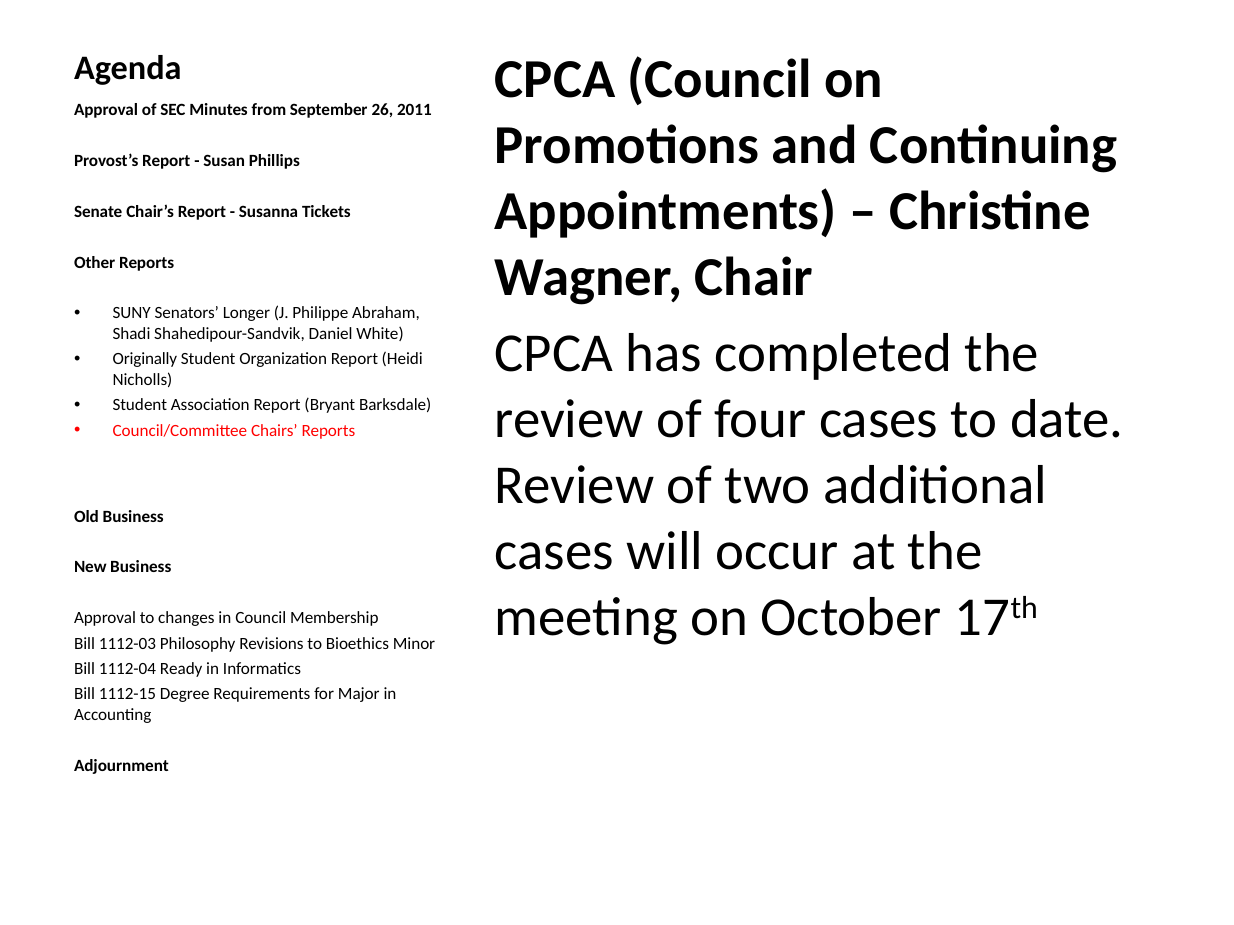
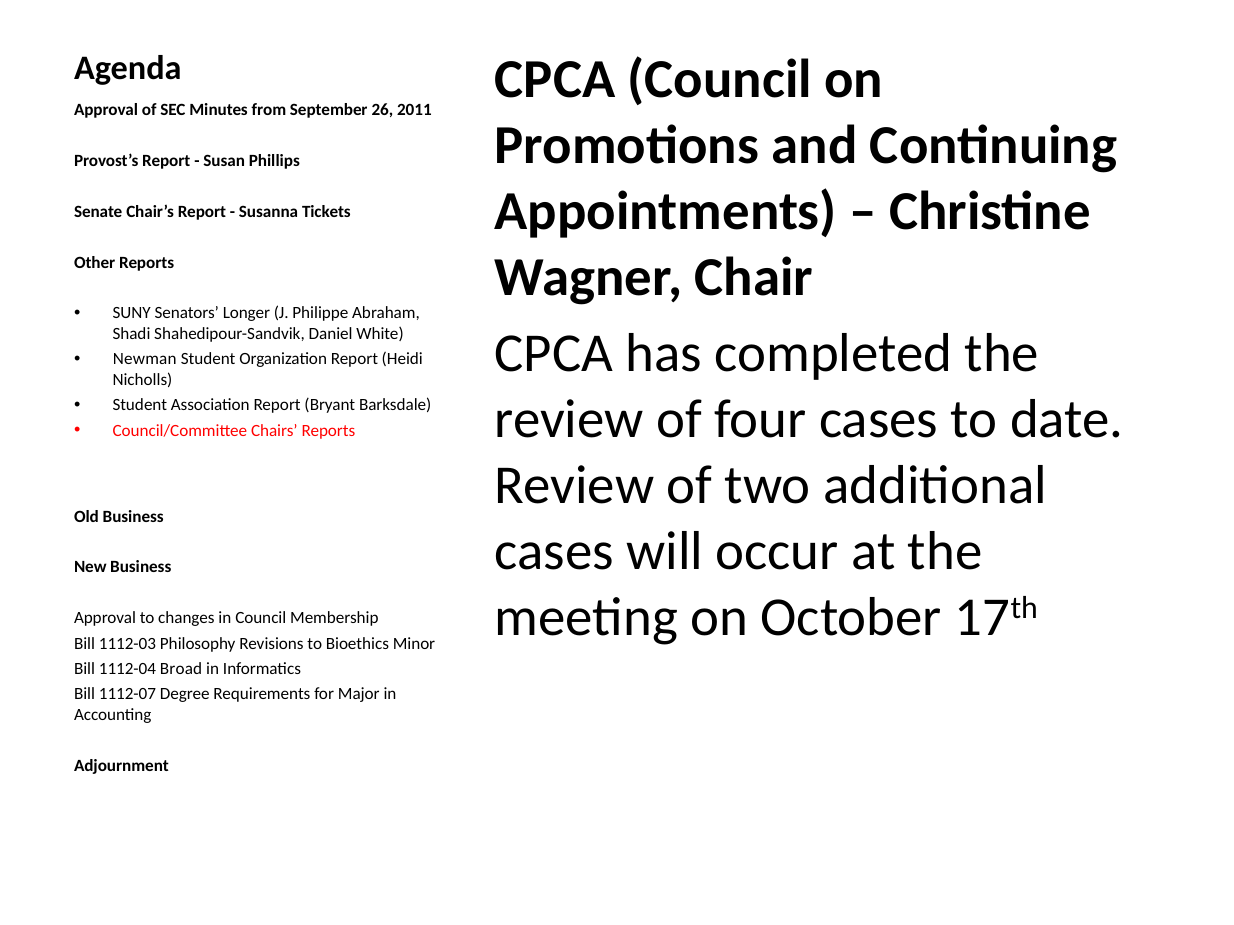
Originally: Originally -> Newman
Ready: Ready -> Broad
1112-15: 1112-15 -> 1112-07
